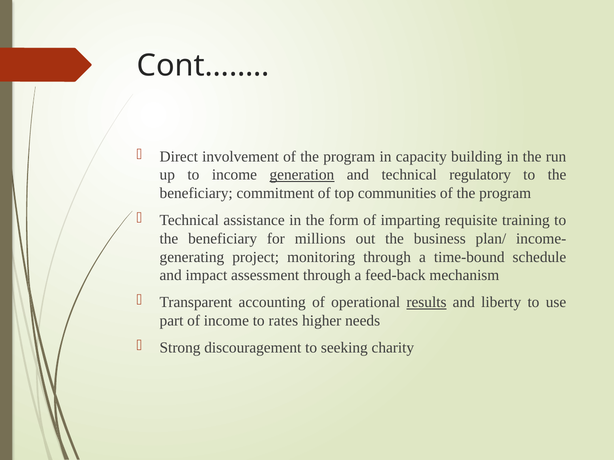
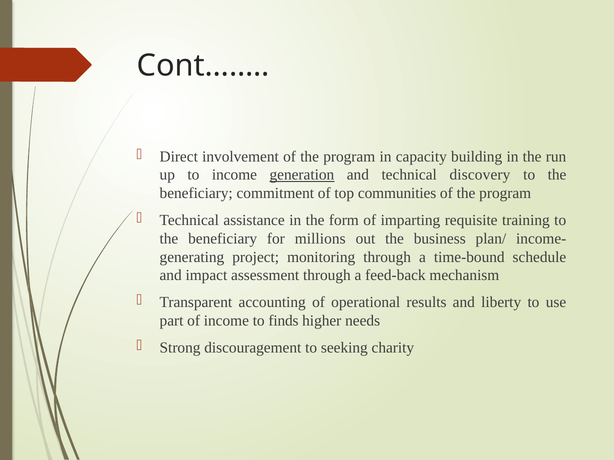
regulatory: regulatory -> discovery
results underline: present -> none
rates: rates -> finds
